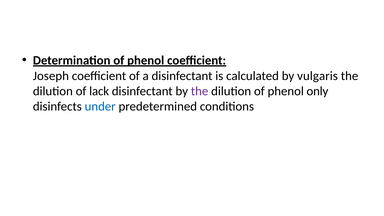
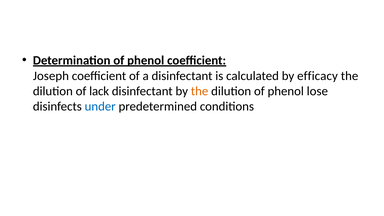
vulgaris: vulgaris -> efficacy
the at (200, 91) colour: purple -> orange
only: only -> lose
